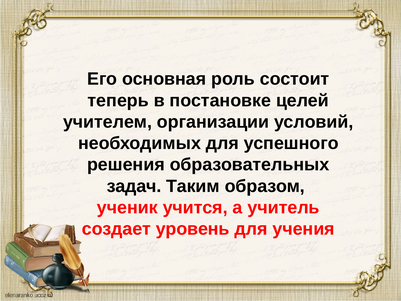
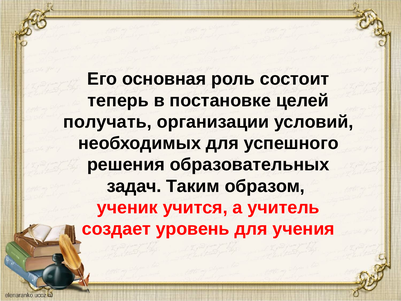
учителем: учителем -> получать
